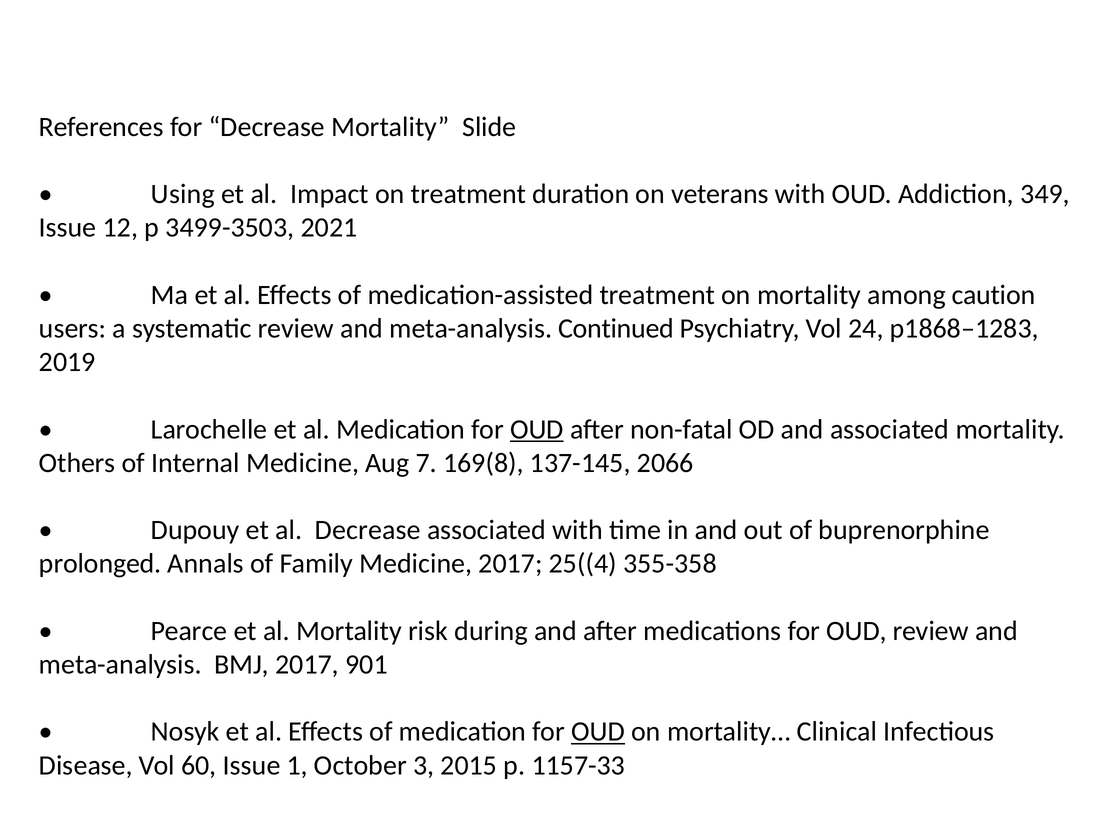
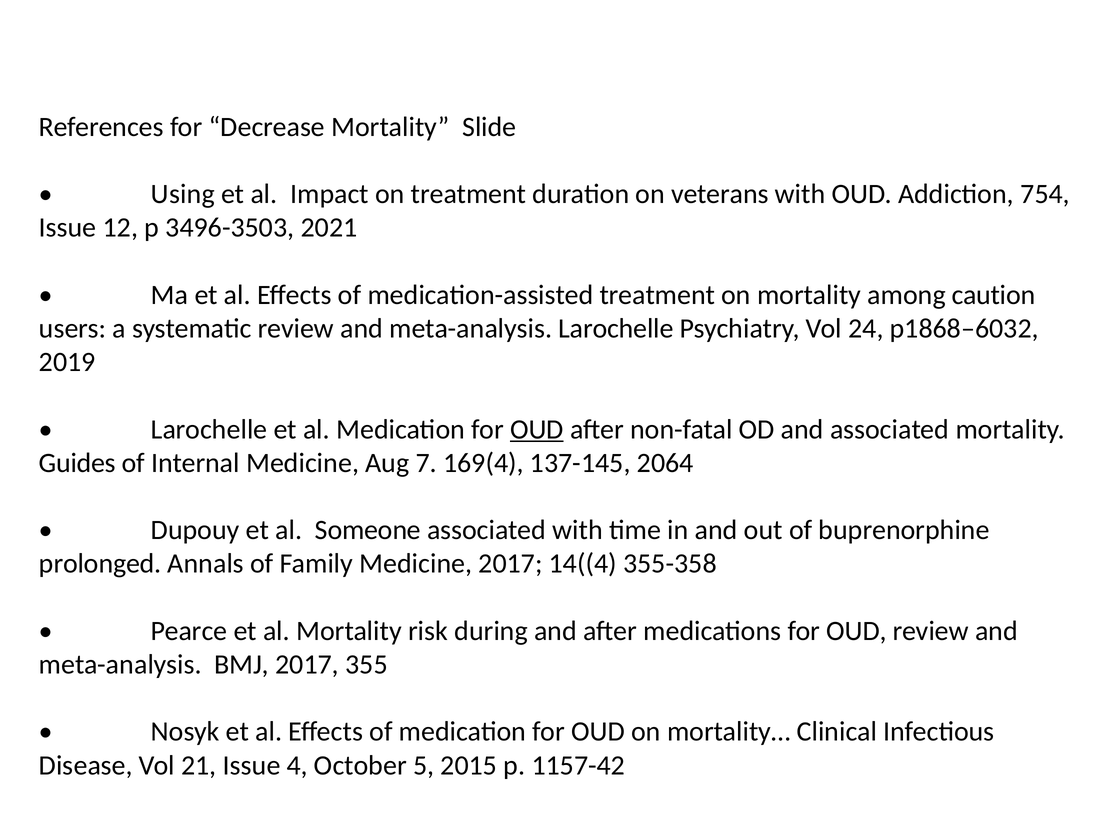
349: 349 -> 754
3499-3503: 3499-3503 -> 3496-3503
meta-analysis Continued: Continued -> Larochelle
p1868–1283: p1868–1283 -> p1868–6032
Others: Others -> Guides
169(8: 169(8 -> 169(4
2066: 2066 -> 2064
al Decrease: Decrease -> Someone
25((4: 25((4 -> 14((4
901: 901 -> 355
OUD at (598, 732) underline: present -> none
60: 60 -> 21
1: 1 -> 4
3: 3 -> 5
1157-33: 1157-33 -> 1157-42
